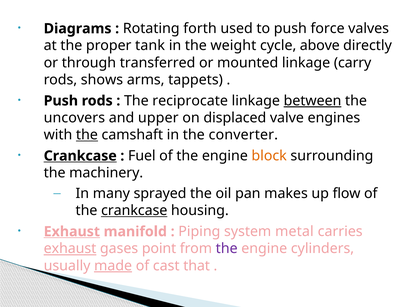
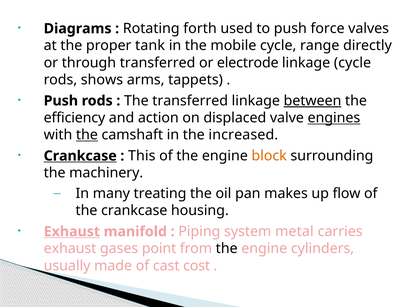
weight: weight -> mobile
above: above -> range
mounted: mounted -> electrode
linkage carry: carry -> cycle
The reciprocate: reciprocate -> transferred
uncovers: uncovers -> efficiency
upper: upper -> action
engines underline: none -> present
converter: converter -> increased
Fuel: Fuel -> This
sprayed: sprayed -> treating
crankcase at (134, 210) underline: present -> none
exhaust at (70, 248) underline: present -> none
the at (227, 248) colour: purple -> black
made underline: present -> none
that: that -> cost
